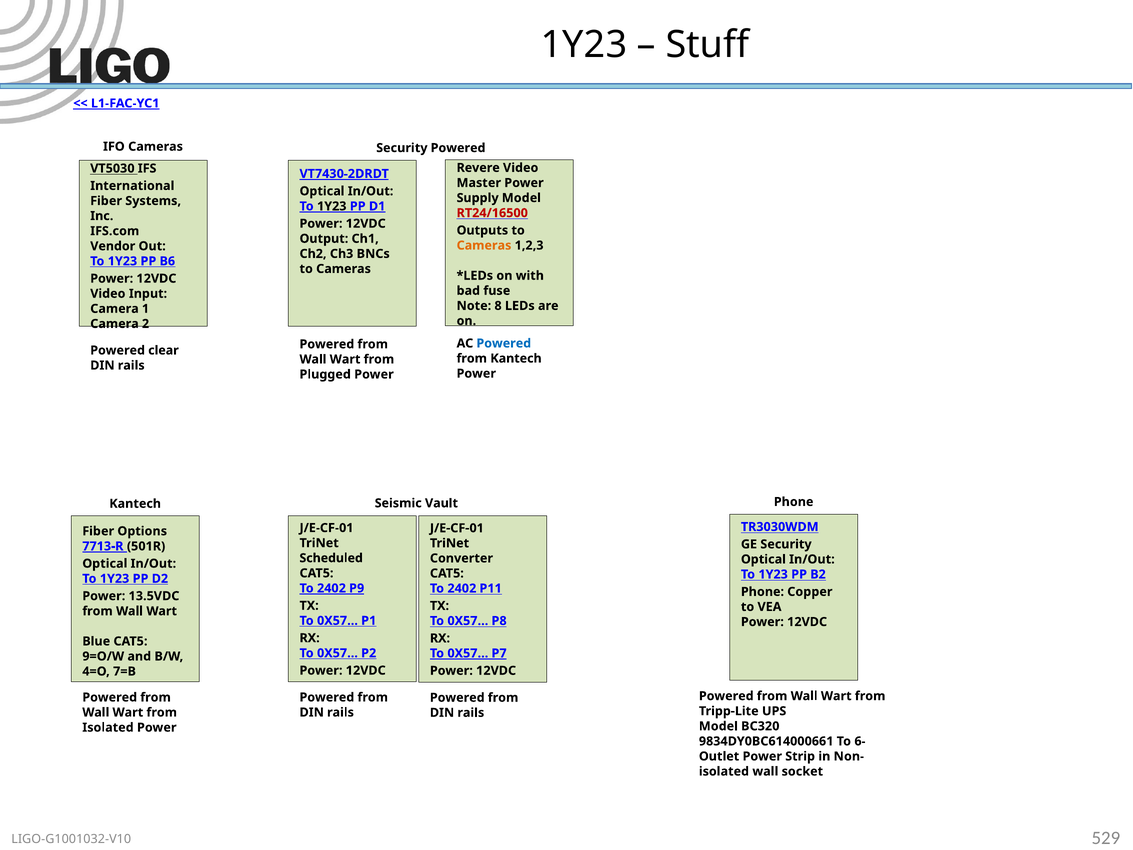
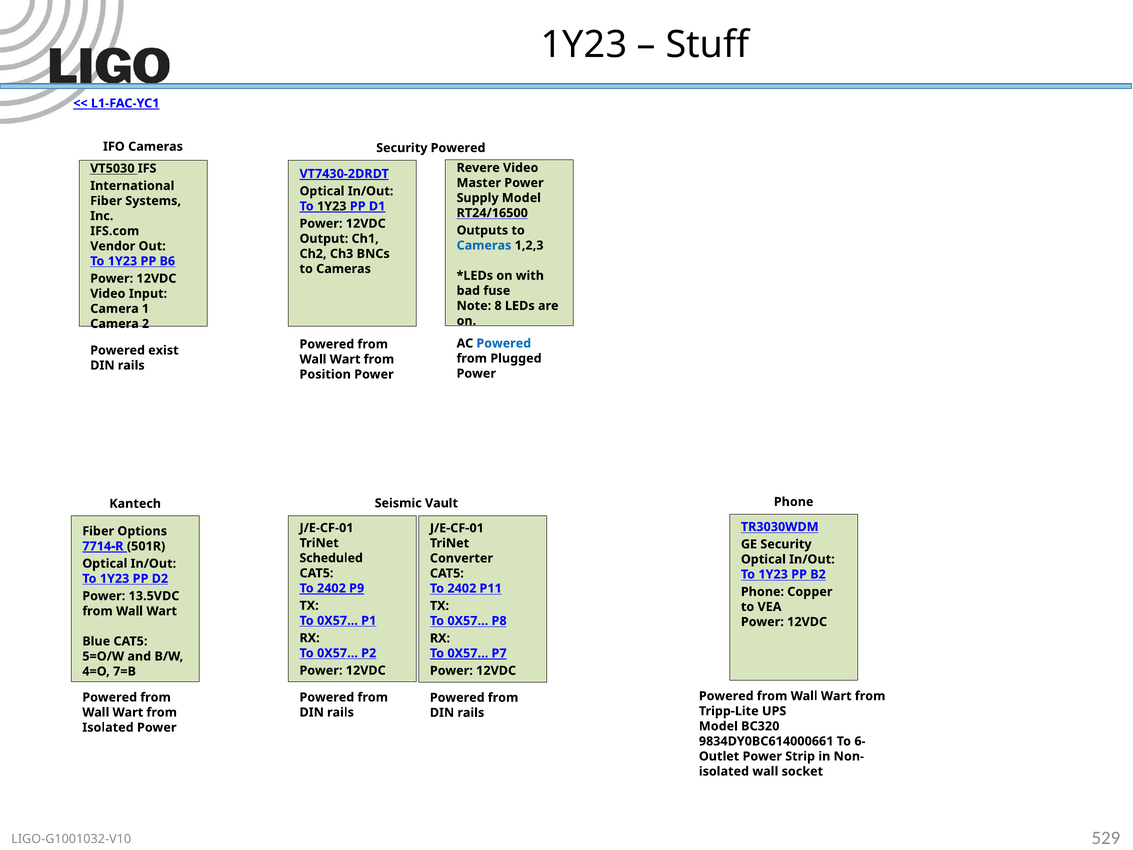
RT24/16500 colour: red -> black
Cameras at (484, 245) colour: orange -> blue
clear: clear -> exist
from Kantech: Kantech -> Plugged
Plugged: Plugged -> Position
7713-R: 7713-R -> 7714-R
9=O/W: 9=O/W -> 5=O/W
